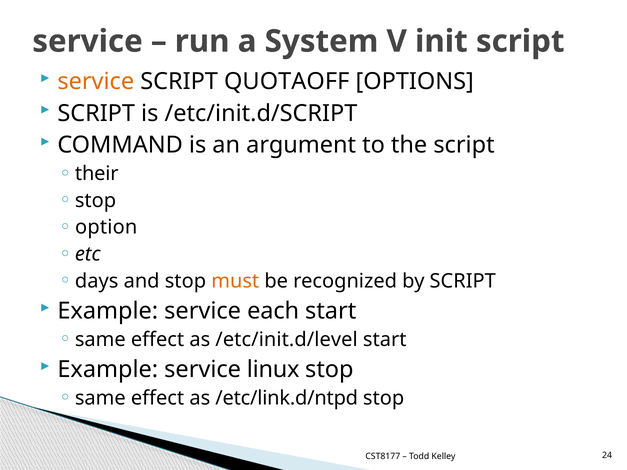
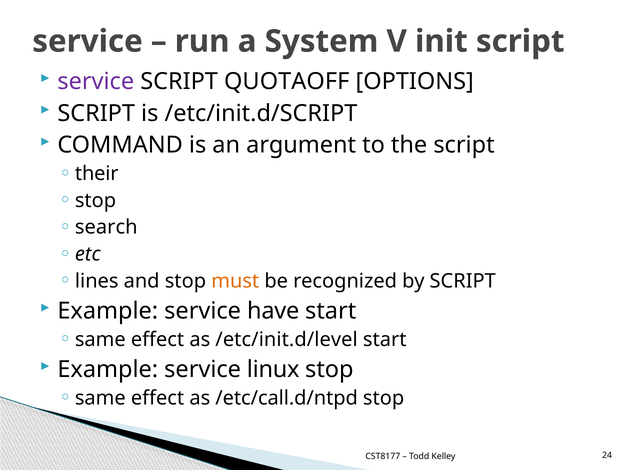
service at (96, 82) colour: orange -> purple
option: option -> search
days: days -> lines
each: each -> have
/etc/link.d/ntpd: /etc/link.d/ntpd -> /etc/call.d/ntpd
